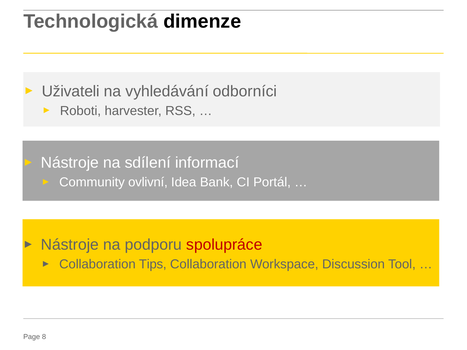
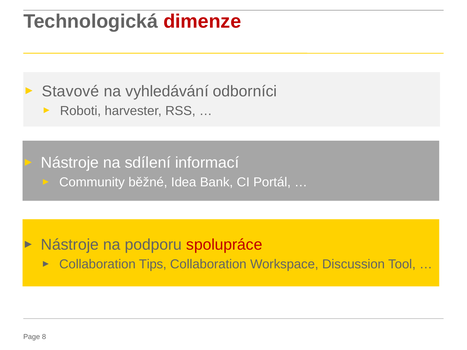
dimenze colour: black -> red
Uživateli: Uživateli -> Stavové
ovlivní: ovlivní -> běžné
